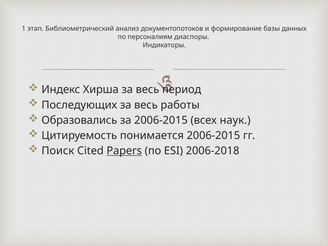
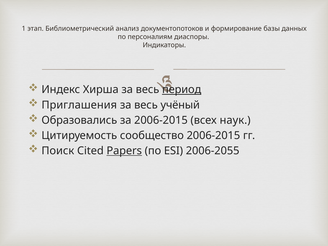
период underline: none -> present
Последующих: Последующих -> Приглашения
работы: работы -> учёный
понимается: понимается -> сообщество
2006-2018: 2006-2018 -> 2006-2055
